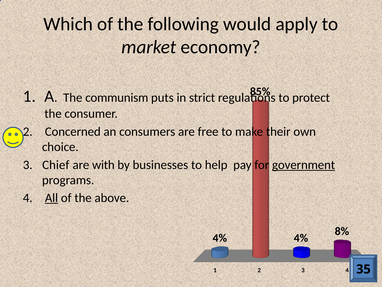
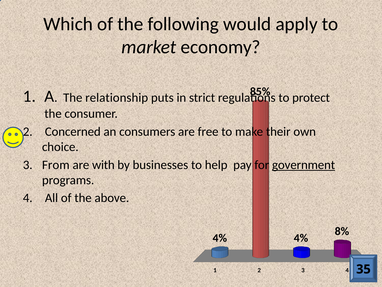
communism: communism -> relationship
Chief: Chief -> From
All underline: present -> none
